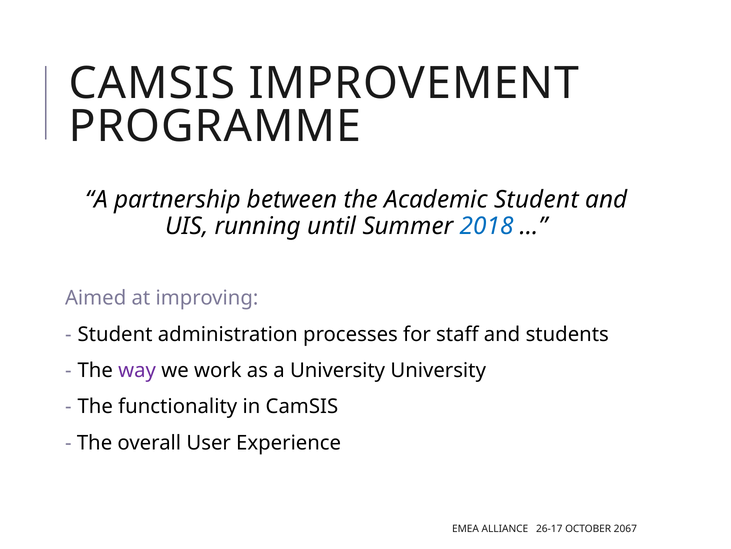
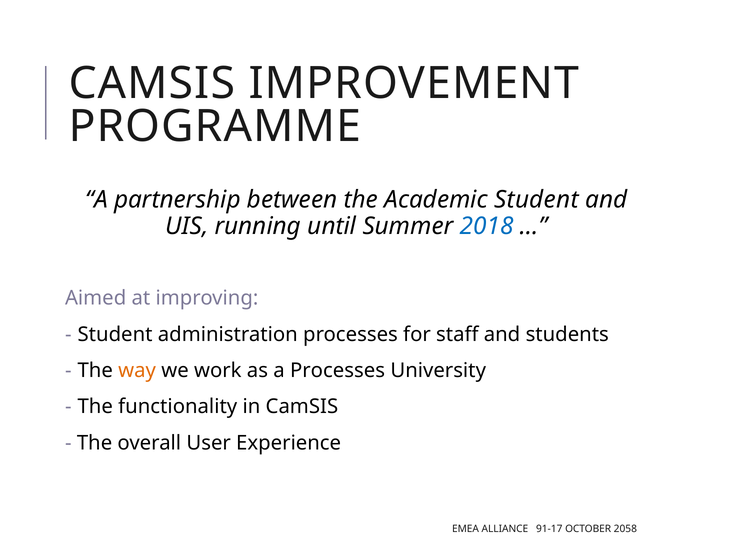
way colour: purple -> orange
a University: University -> Processes
26-17: 26-17 -> 91-17
2067: 2067 -> 2058
